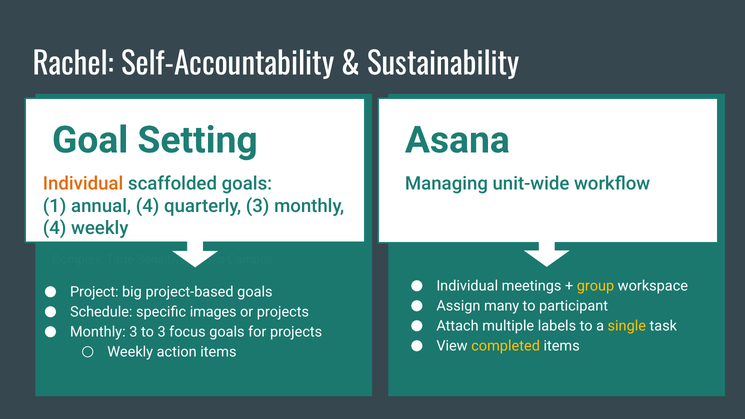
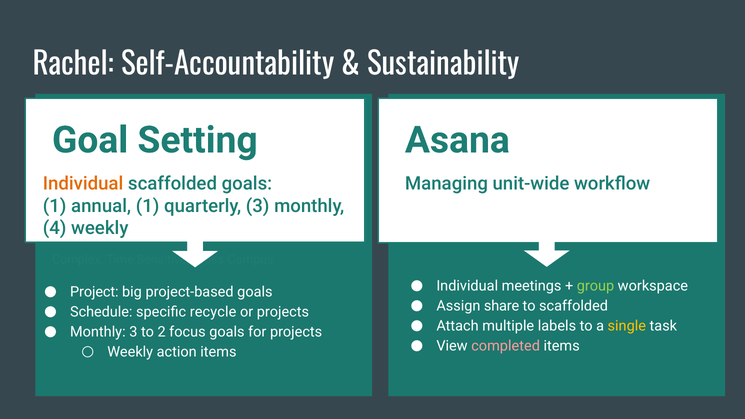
annual 4: 4 -> 1
group colour: yellow -> light green
many: many -> share
to participant: participant -> scaffolded
images: images -> recycle
to 3: 3 -> 2
completed colour: yellow -> pink
